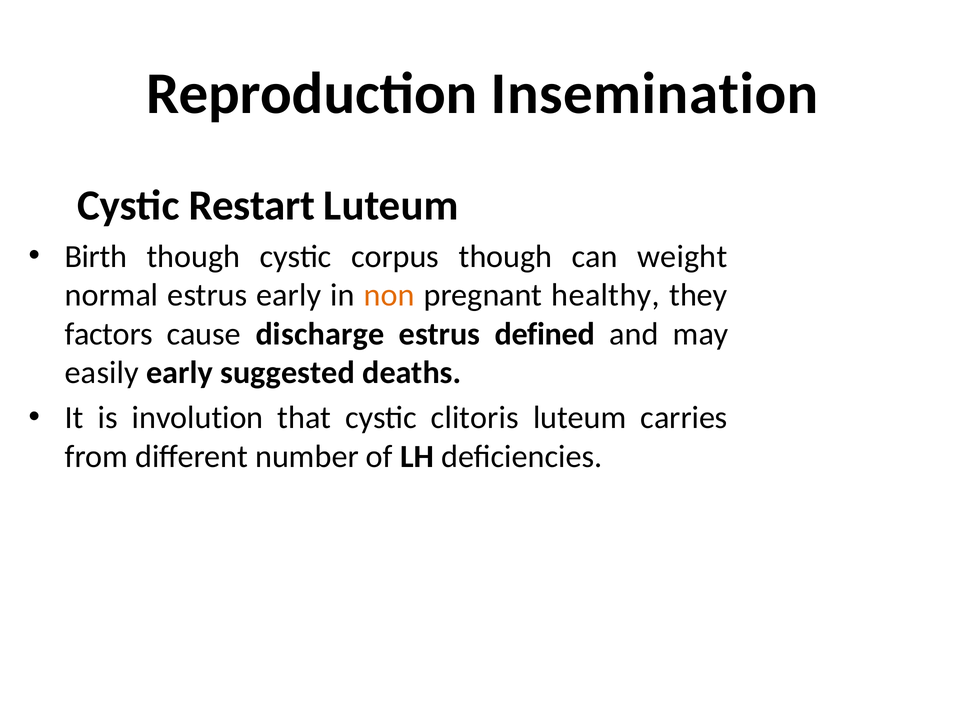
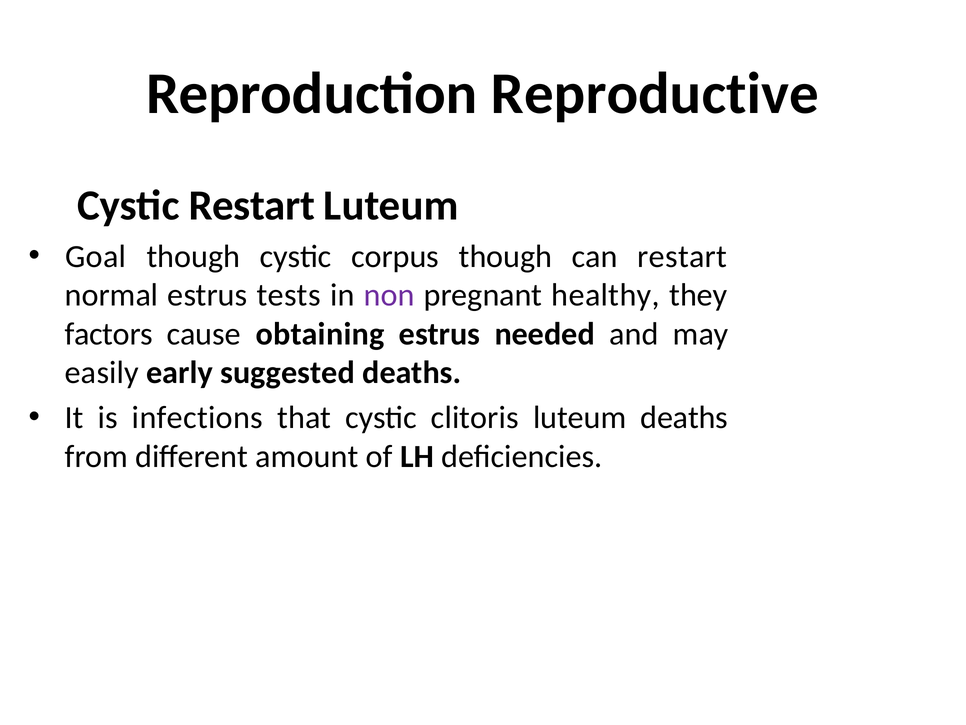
Insemination: Insemination -> Reproductive
Birth: Birth -> Goal
can weight: weight -> restart
estrus early: early -> tests
non colour: orange -> purple
discharge: discharge -> obtaining
defined: defined -> needed
involution: involution -> infections
luteum carries: carries -> deaths
number: number -> amount
